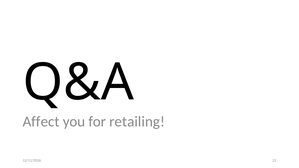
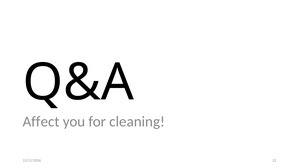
retailing: retailing -> cleaning
